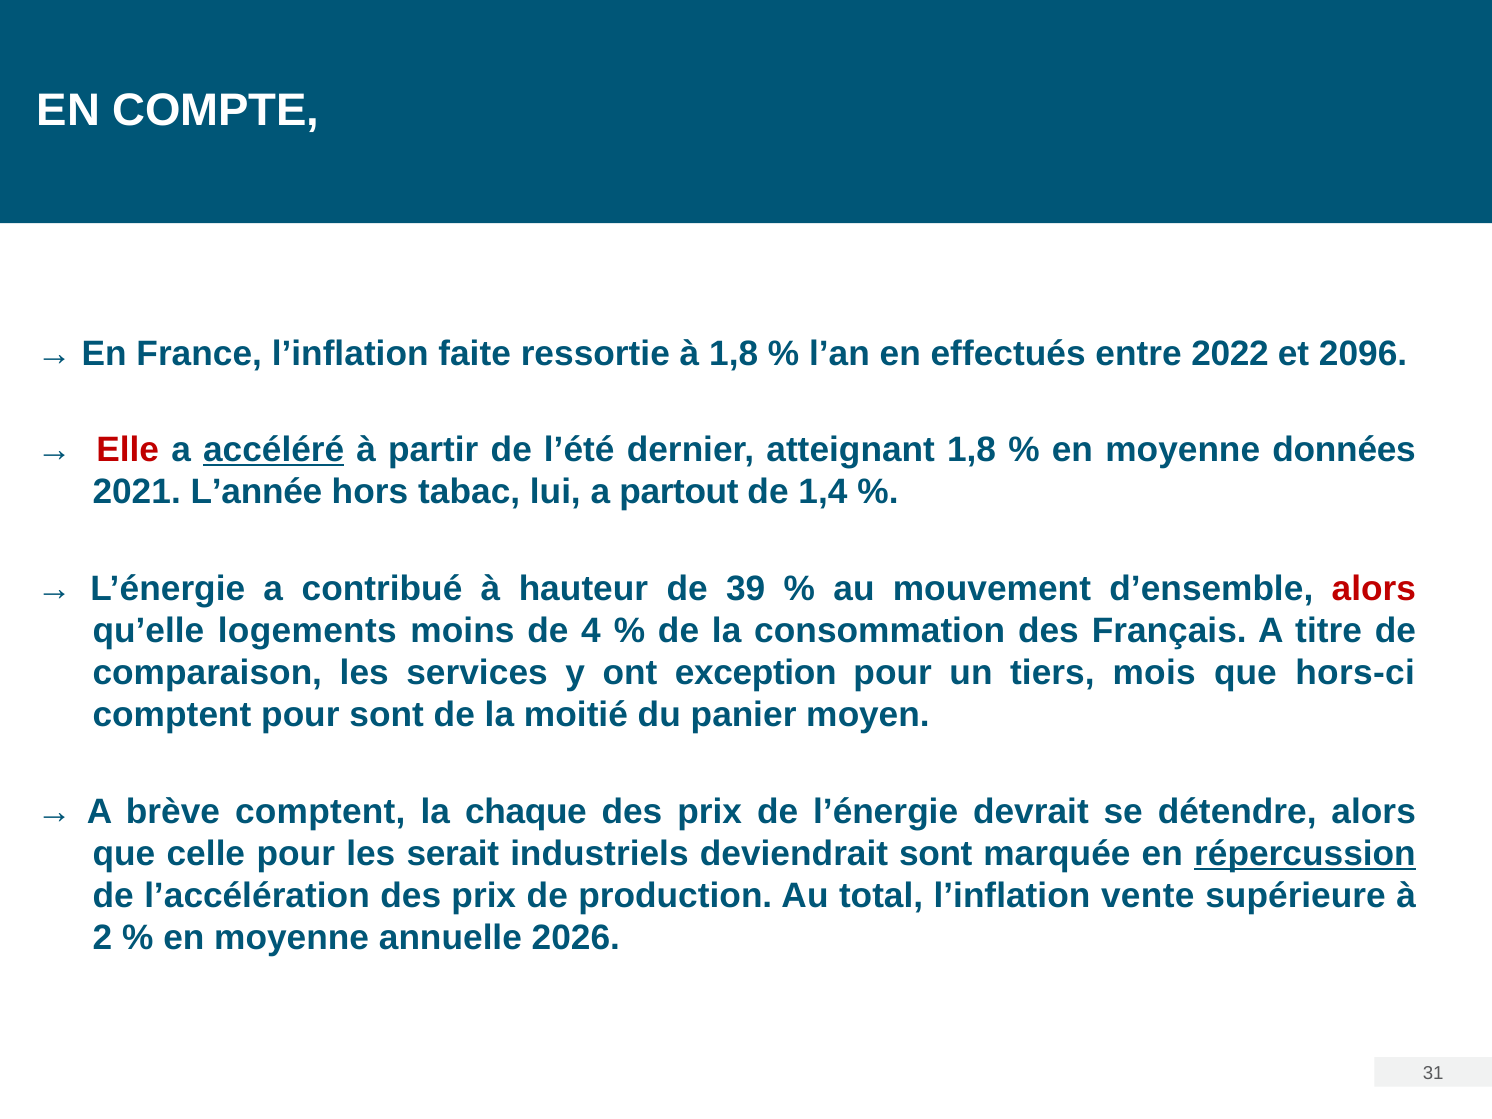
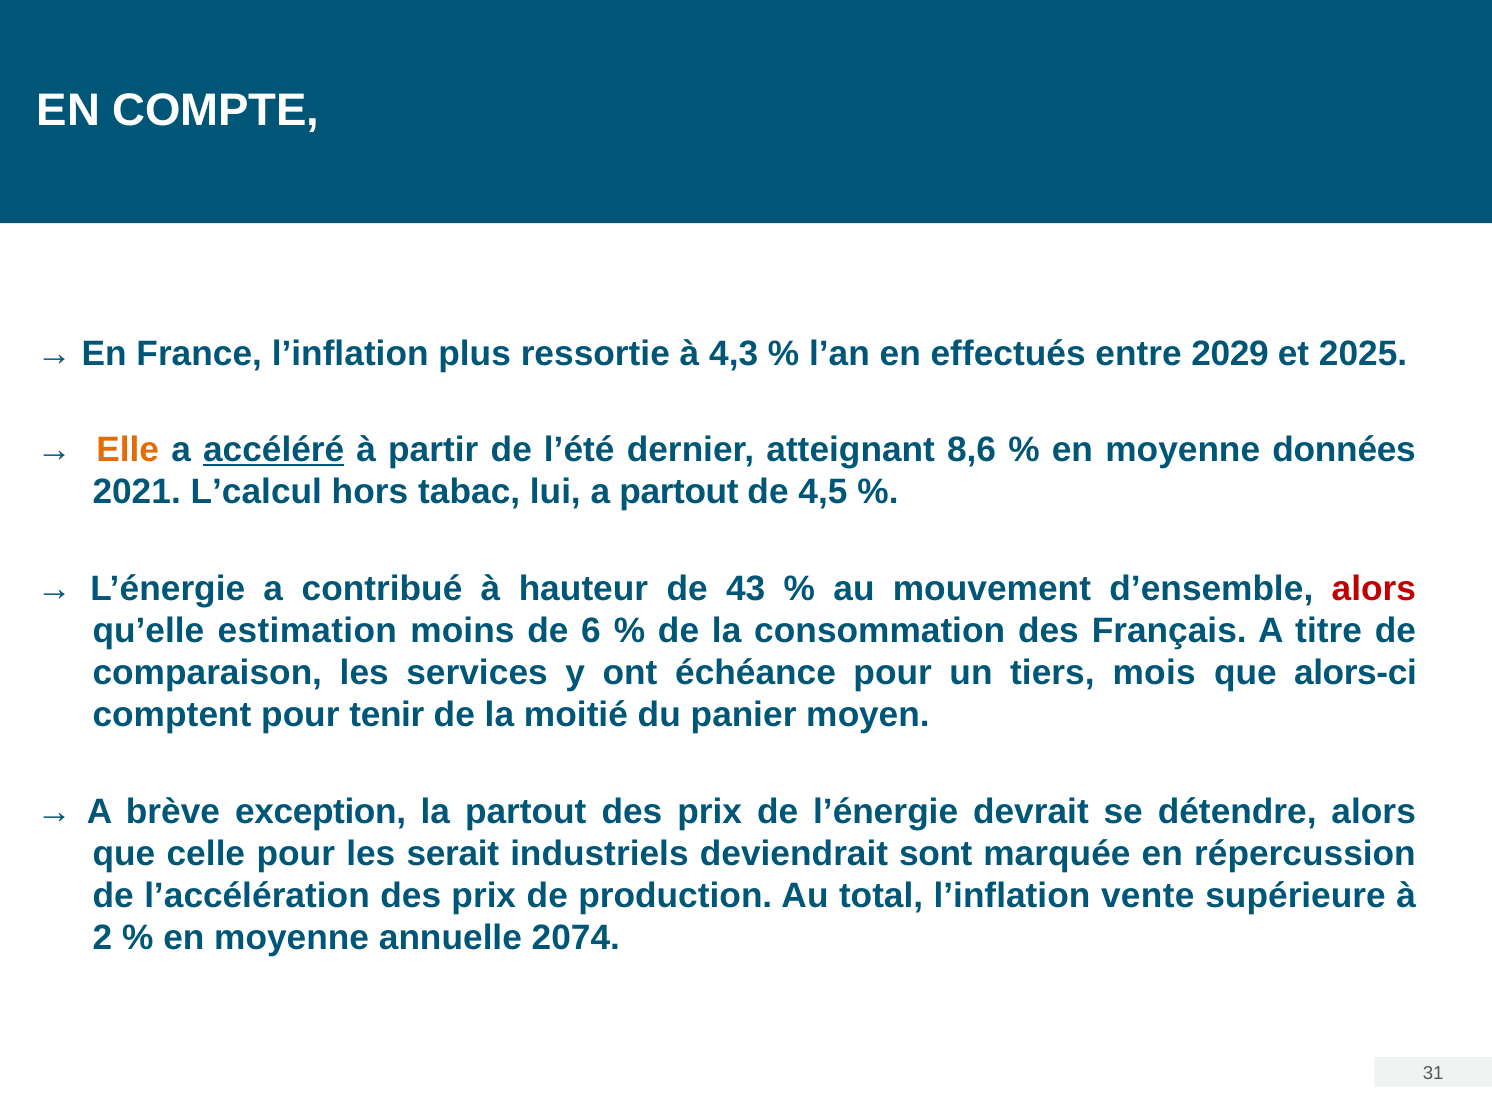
faite: faite -> plus
à 1,8: 1,8 -> 4,3
2022: 2022 -> 2029
2096: 2096 -> 2025
Elle colour: red -> orange
atteignant 1,8: 1,8 -> 8,6
L’année: L’année -> L’calcul
1,4: 1,4 -> 4,5
39: 39 -> 43
logements: logements -> estimation
4: 4 -> 6
exception: exception -> échéance
hors-ci: hors-ci -> alors-ci
pour sont: sont -> tenir
brève comptent: comptent -> exception
la chaque: chaque -> partout
répercussion underline: present -> none
2026: 2026 -> 2074
